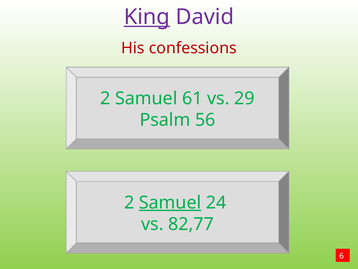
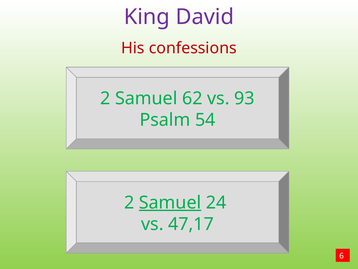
King underline: present -> none
61: 61 -> 62
29: 29 -> 93
56: 56 -> 54
82,77: 82,77 -> 47,17
